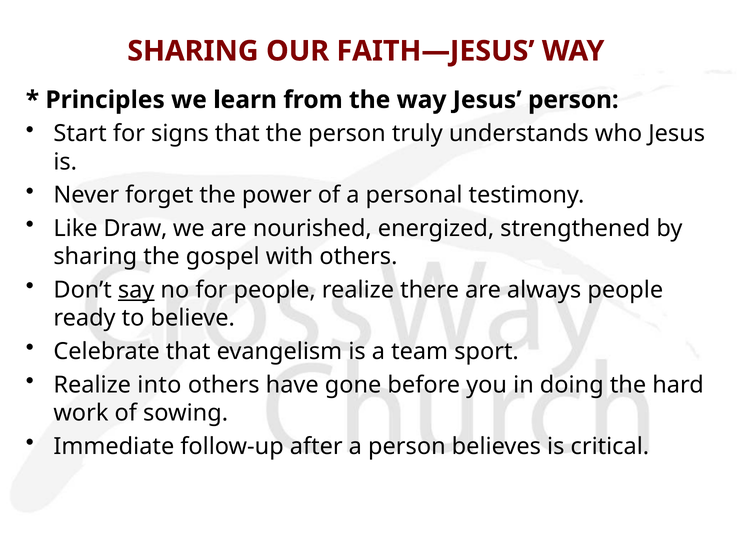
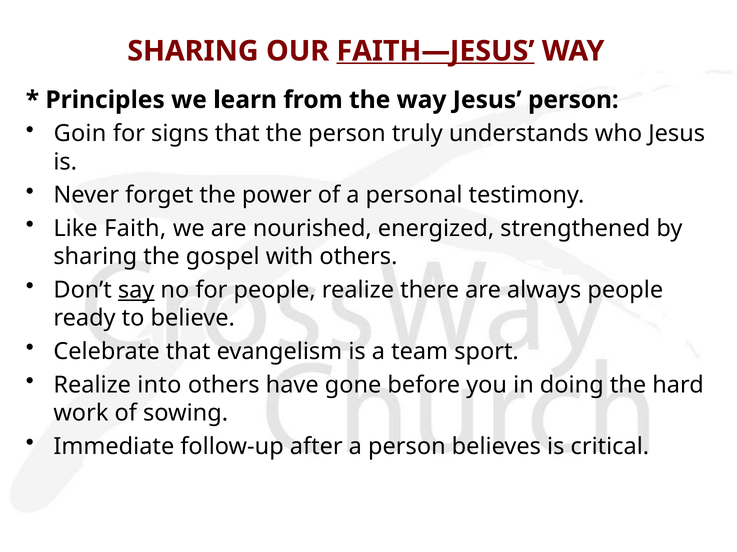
FAITH—JESUS underline: none -> present
Start: Start -> Goin
Draw: Draw -> Faith
